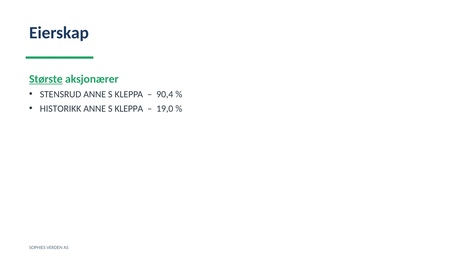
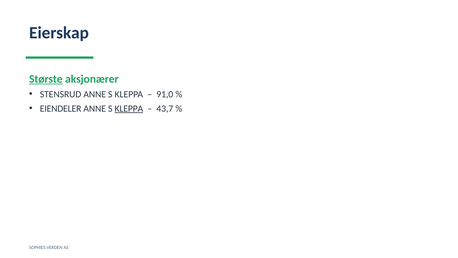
90,4: 90,4 -> 91,0
HISTORIKK: HISTORIKK -> EIENDELER
KLEPPA at (129, 108) underline: none -> present
19,0: 19,0 -> 43,7
